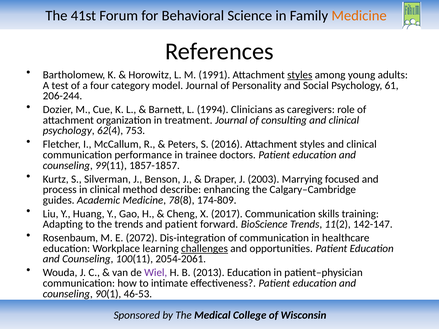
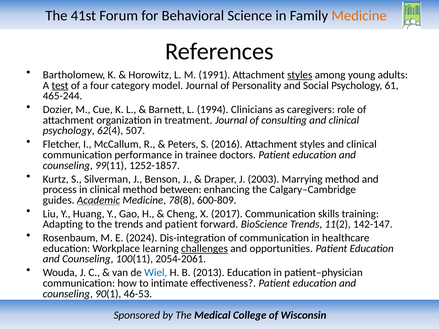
test underline: none -> present
206-244: 206-244 -> 465-244
753: 753 -> 507
1857-1857: 1857-1857 -> 1252-1857
Marrying focused: focused -> method
describe: describe -> between
Academic underline: none -> present
174-809: 174-809 -> 600-809
2072: 2072 -> 2024
Wiel colour: purple -> blue
